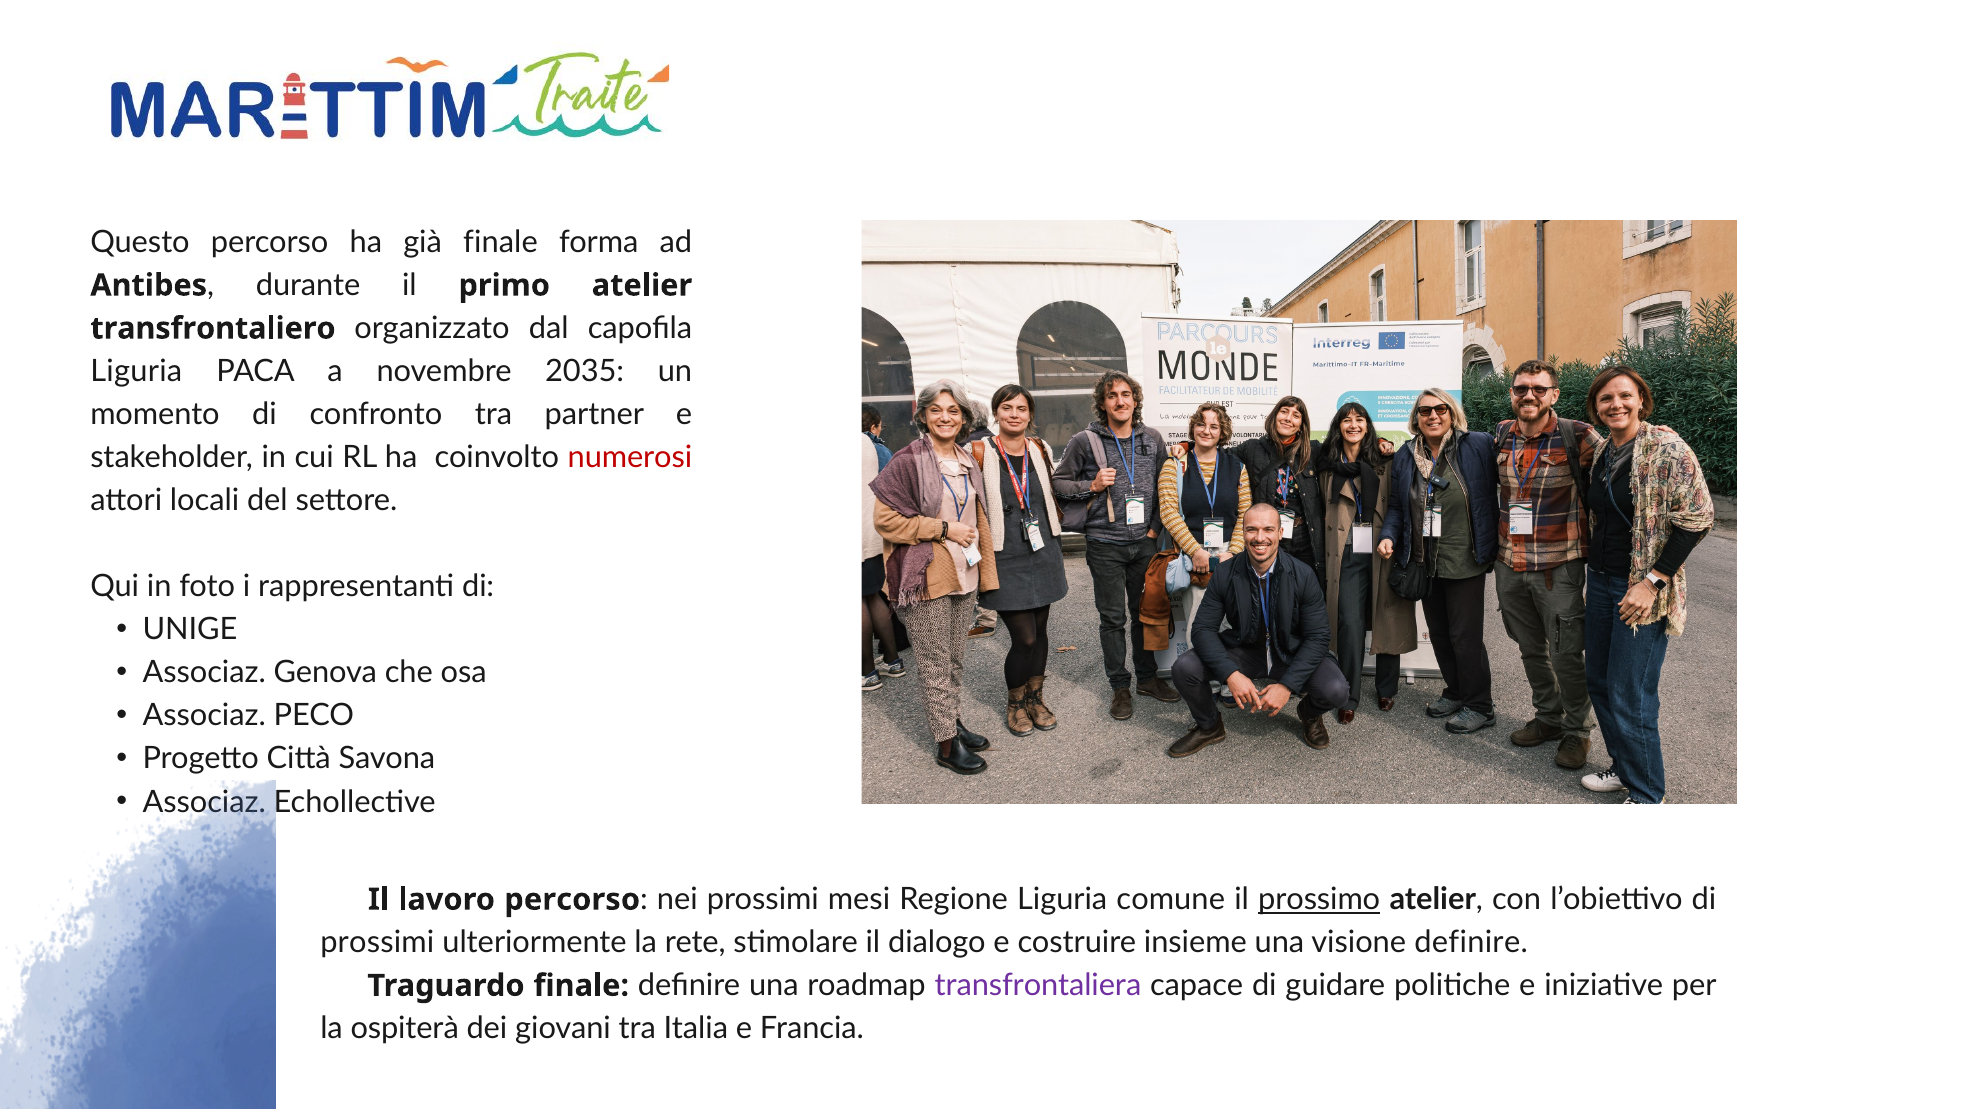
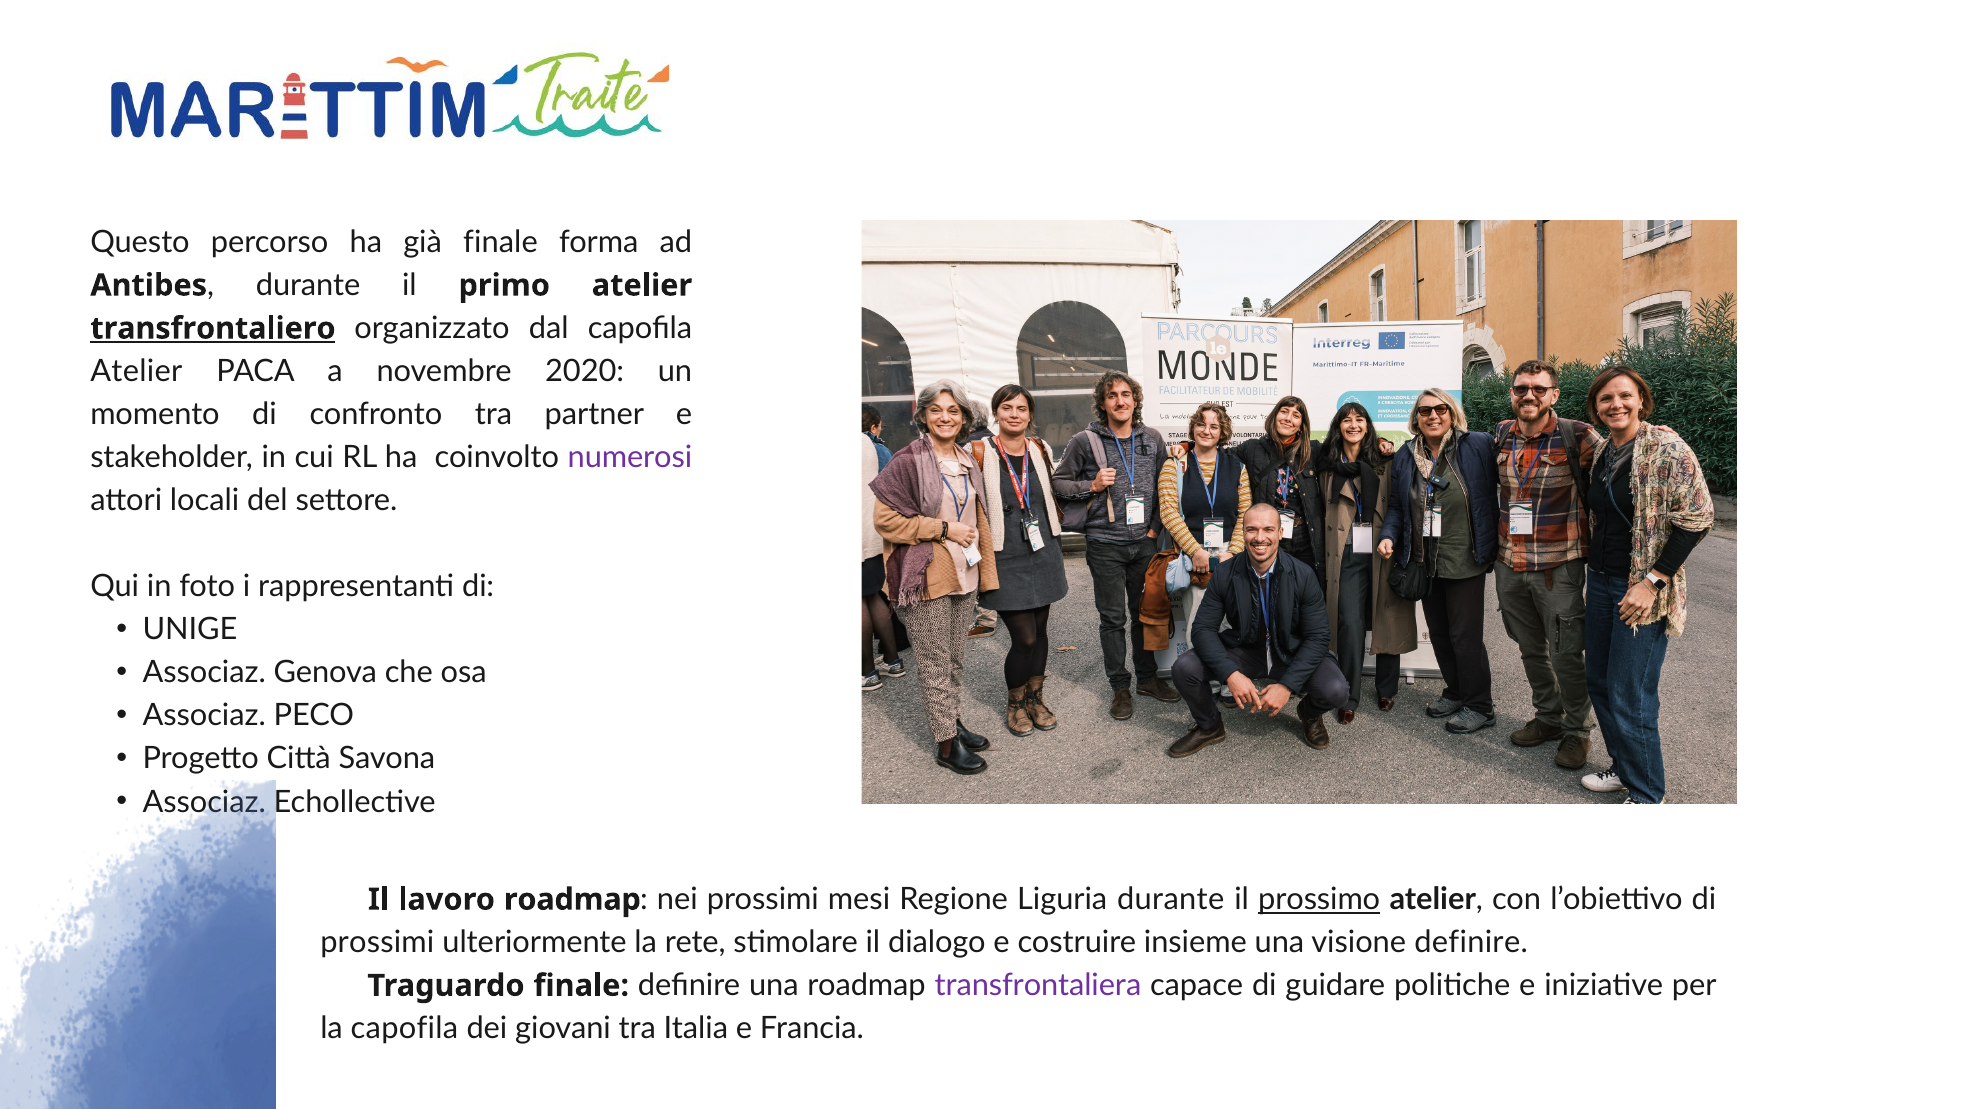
transfrontaliero underline: none -> present
Liguria at (136, 371): Liguria -> Atelier
2035: 2035 -> 2020
numerosi colour: red -> purple
lavoro percorso: percorso -> roadmap
Liguria comune: comune -> durante
la ospiterà: ospiterà -> capofila
